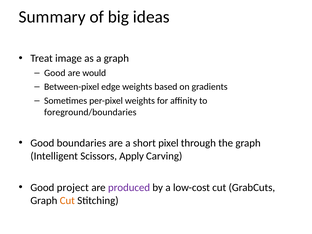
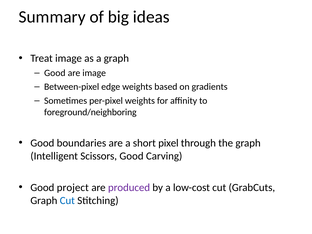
are would: would -> image
foreground/boundaries: foreground/boundaries -> foreground/neighboring
Scissors Apply: Apply -> Good
Cut at (67, 201) colour: orange -> blue
